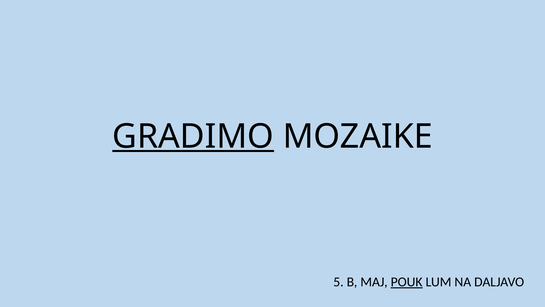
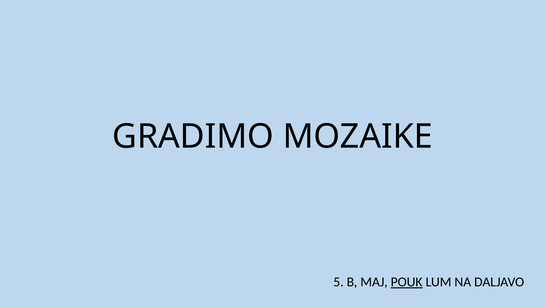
GRADIMO underline: present -> none
